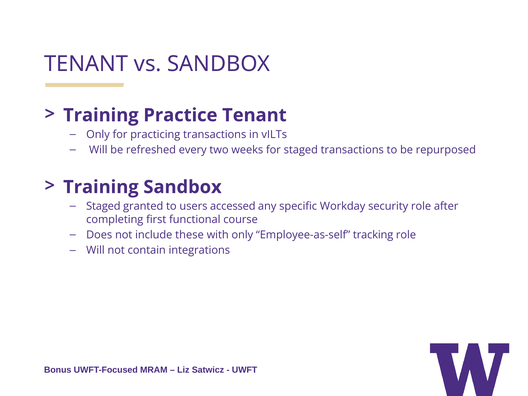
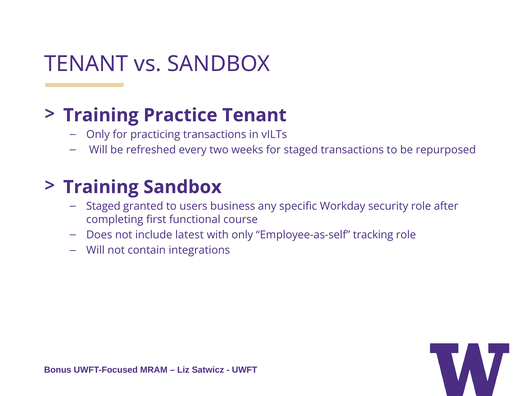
accessed: accessed -> business
these: these -> latest
